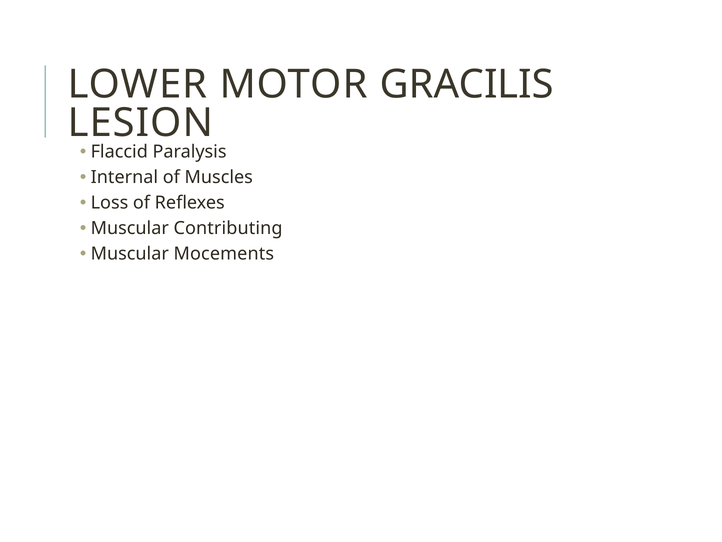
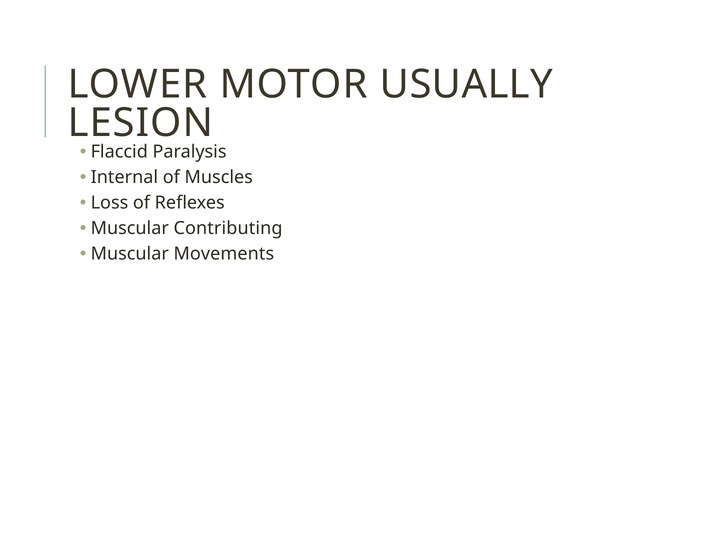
GRACILIS: GRACILIS -> USUALLY
Mocements: Mocements -> Movements
